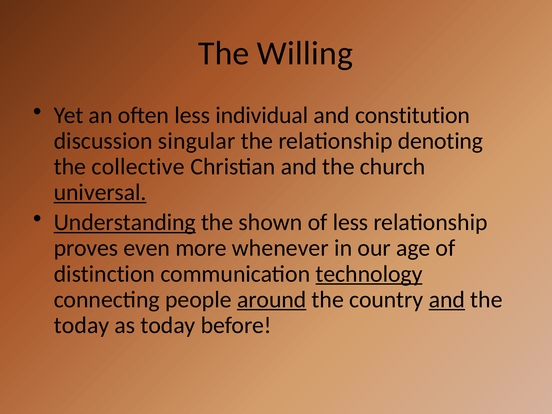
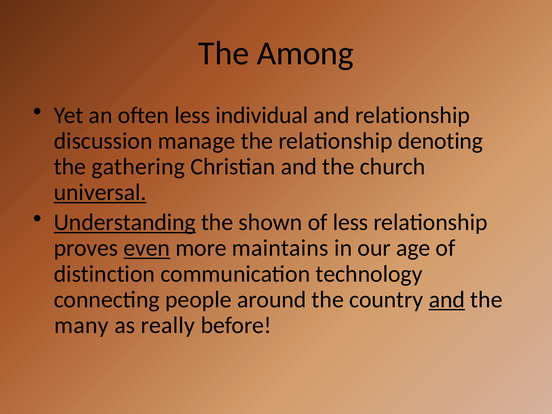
Willing: Willing -> Among
and constitution: constitution -> relationship
singular: singular -> manage
collective: collective -> gathering
even underline: none -> present
whenever: whenever -> maintains
technology underline: present -> none
around underline: present -> none
today at (82, 325): today -> many
as today: today -> really
